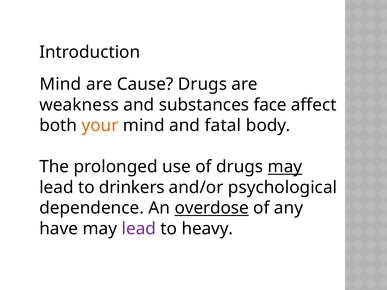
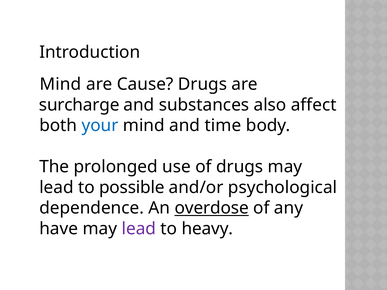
weakness: weakness -> surcharge
face: face -> also
your colour: orange -> blue
fatal: fatal -> time
may at (285, 167) underline: present -> none
drinkers: drinkers -> possible
